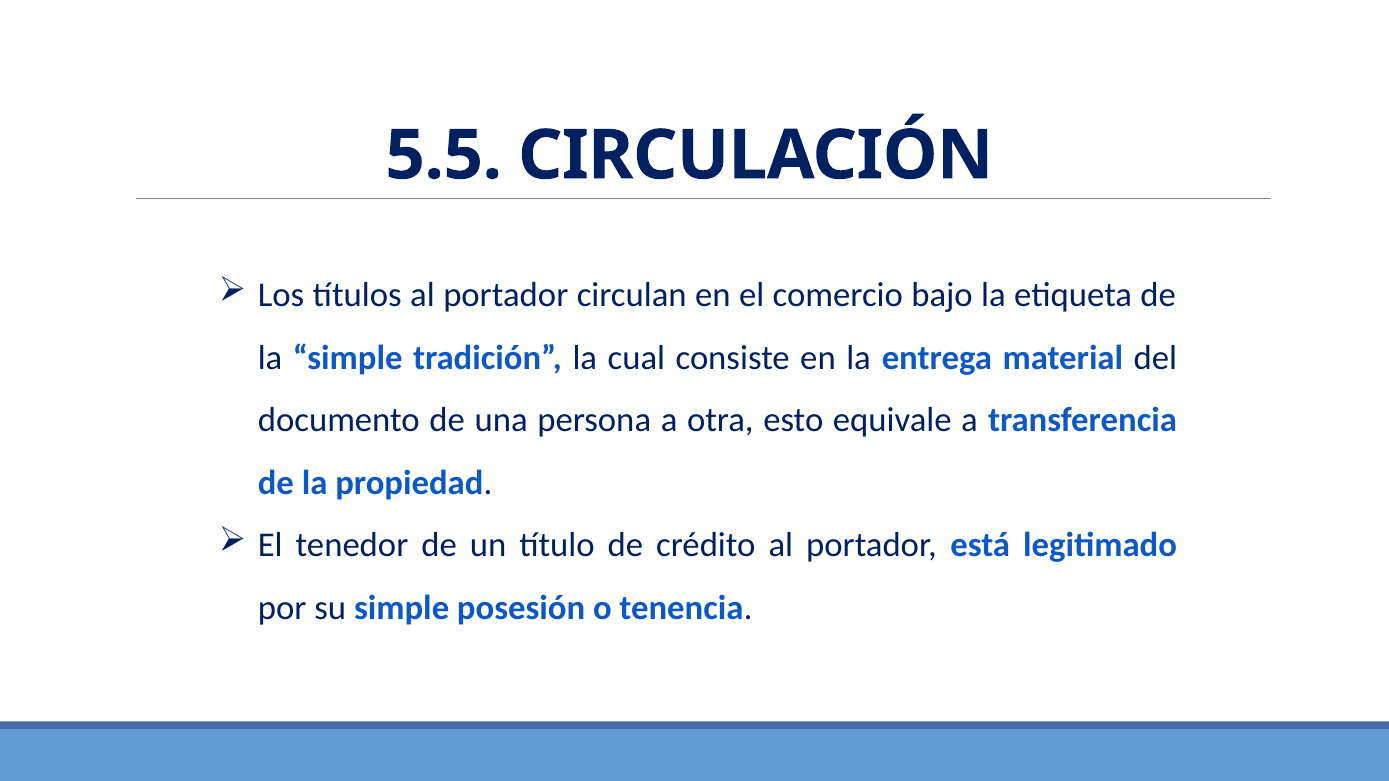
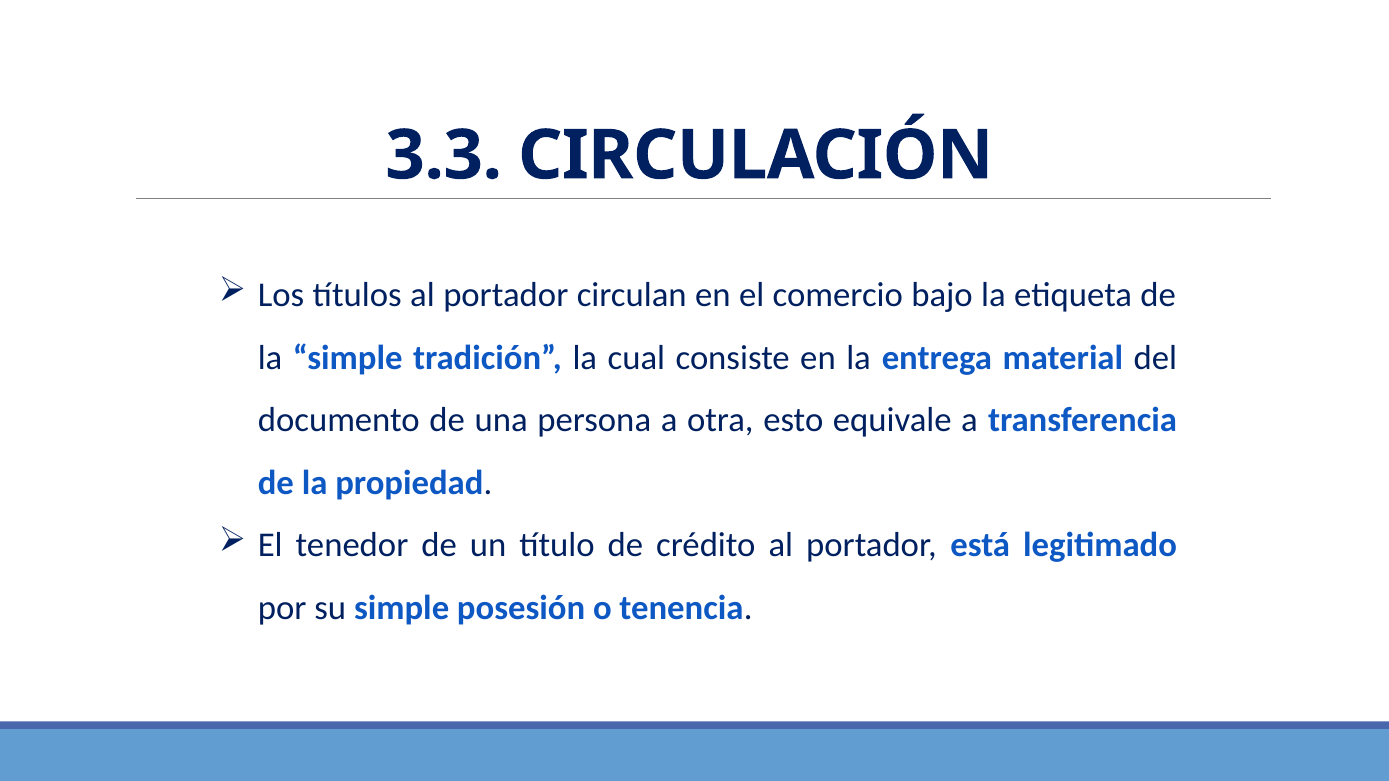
5.5: 5.5 -> 3.3
